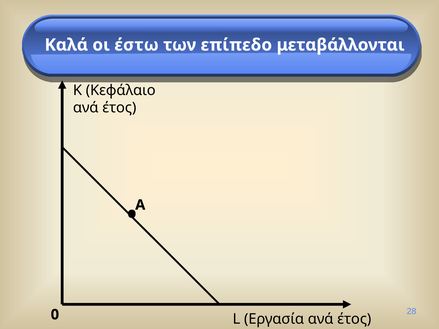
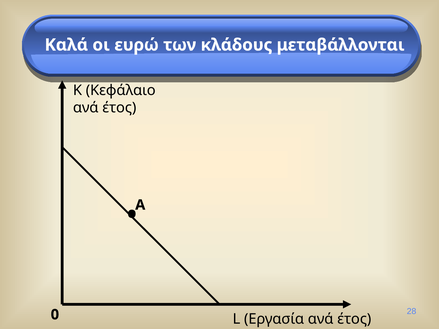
έστω: έστω -> ευρώ
επίπεδο: επίπεδο -> κλάδους
